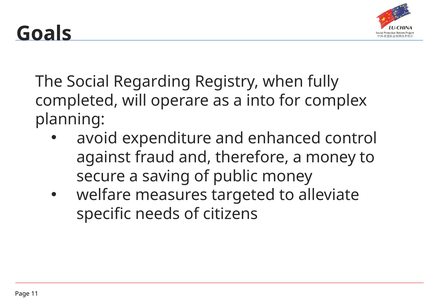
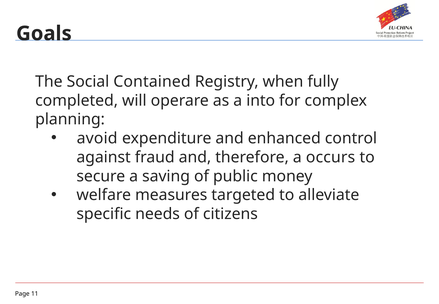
Regarding: Regarding -> Contained
a money: money -> occurs
